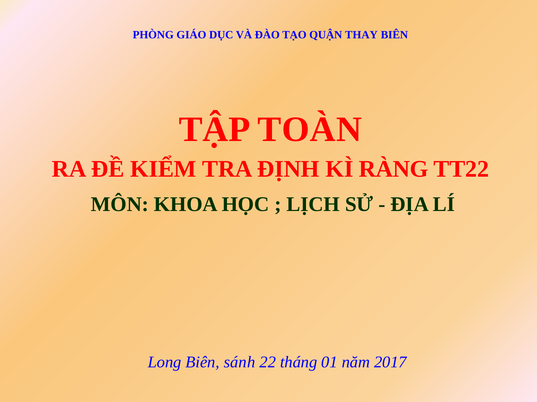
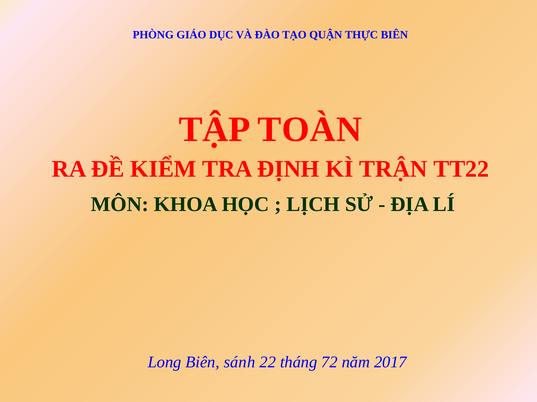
THAY: THAY -> THỰC
RÀNG: RÀNG -> TRẬN
01: 01 -> 72
